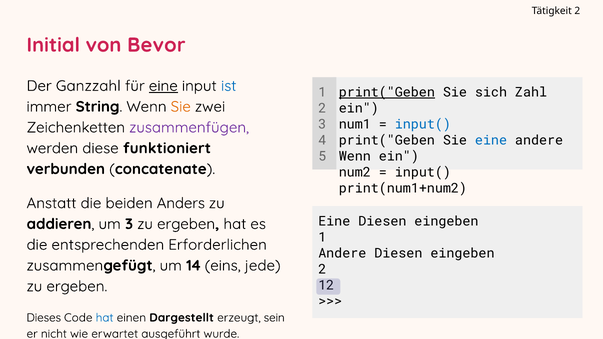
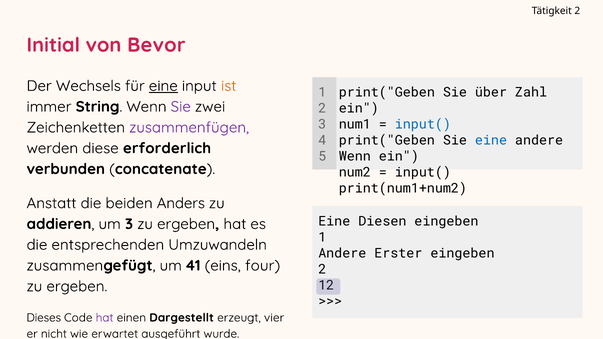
Ganzzahl: Ganzzahl -> Wechsels
ist colour: blue -> orange
print("Geben at (387, 92) underline: present -> none
sich: sich -> über
Sie at (181, 107) colour: orange -> purple
funktioniert: funktioniert -> erforderlich
Erforderlichen: Erforderlichen -> Umzuwandeln
Andere Diesen: Diesen -> Erster
14: 14 -> 41
jede: jede -> four
hat at (105, 318) colour: blue -> purple
sein: sein -> vier
